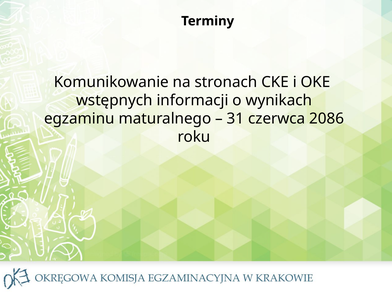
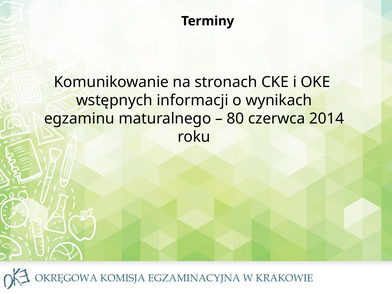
31: 31 -> 80
2086: 2086 -> 2014
